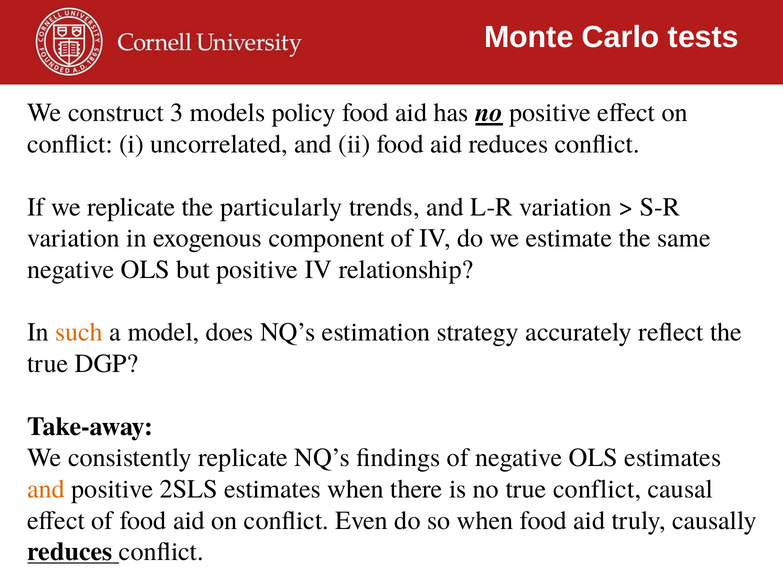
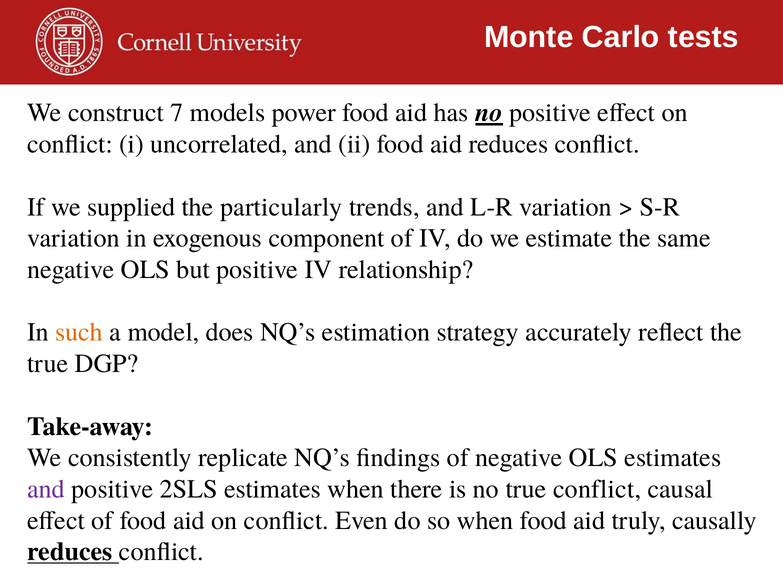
3: 3 -> 7
policy: policy -> power
we replicate: replicate -> supplied
and at (46, 488) colour: orange -> purple
